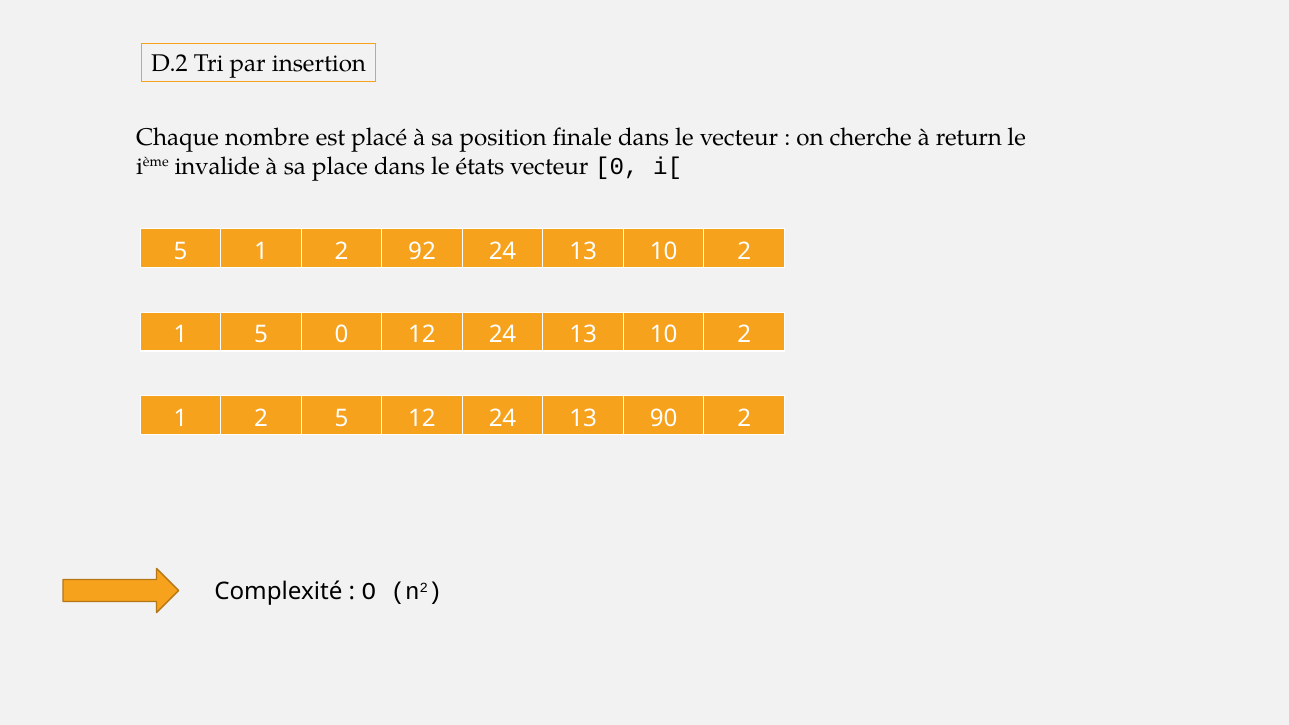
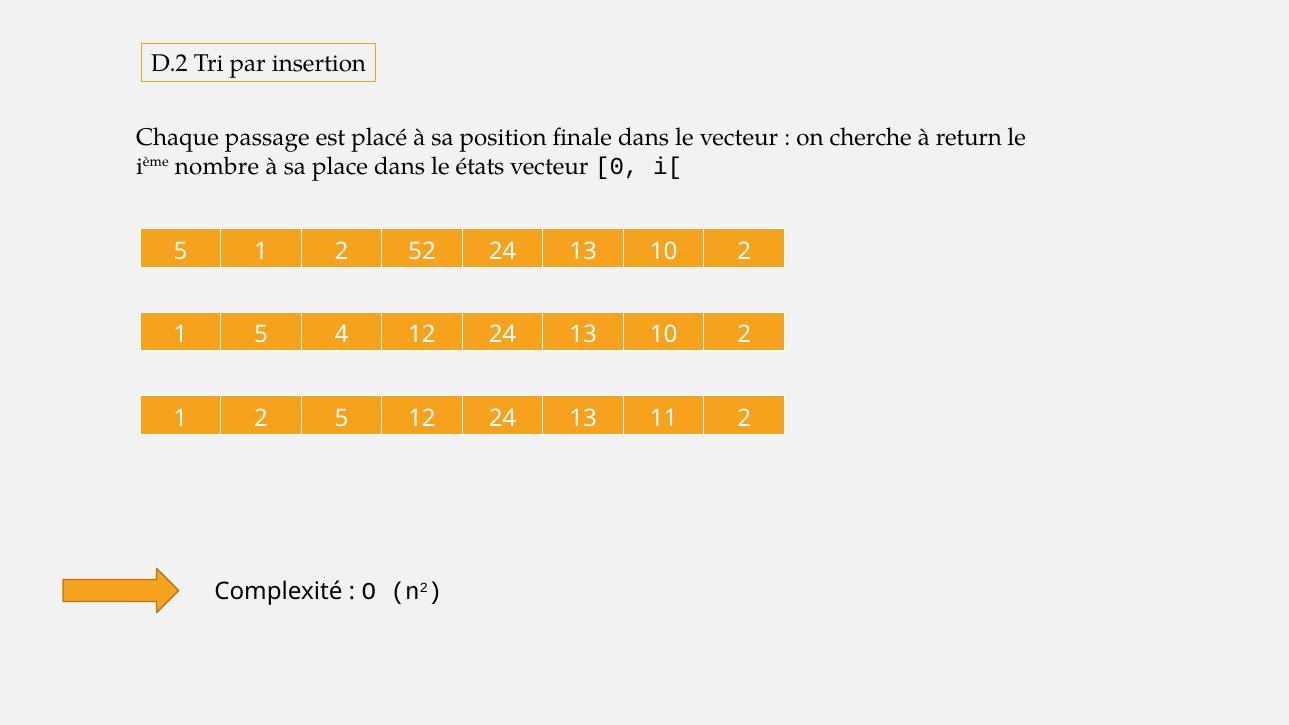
nombre: nombre -> passage
invalide: invalide -> nombre
92: 92 -> 52
5 0: 0 -> 4
90: 90 -> 11
